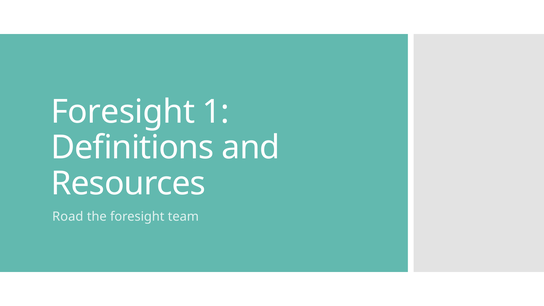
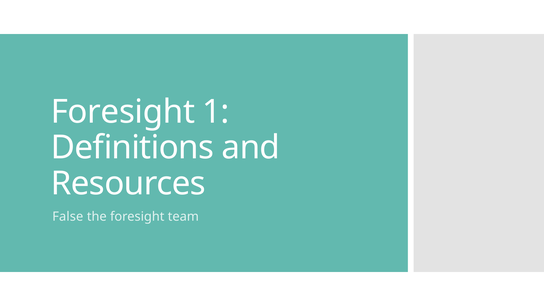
Road: Road -> False
